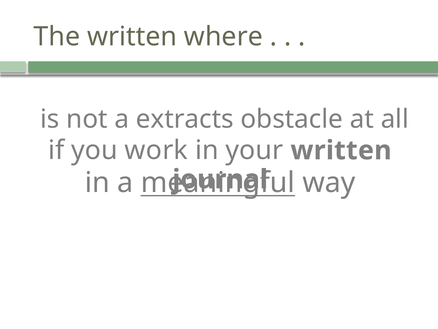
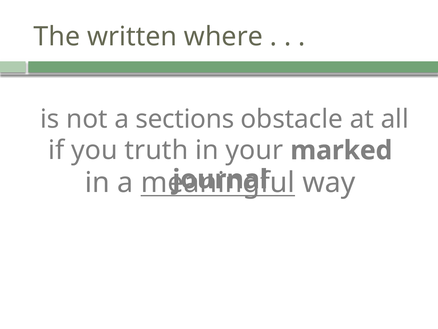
extracts: extracts -> sections
work: work -> truth
your written: written -> marked
